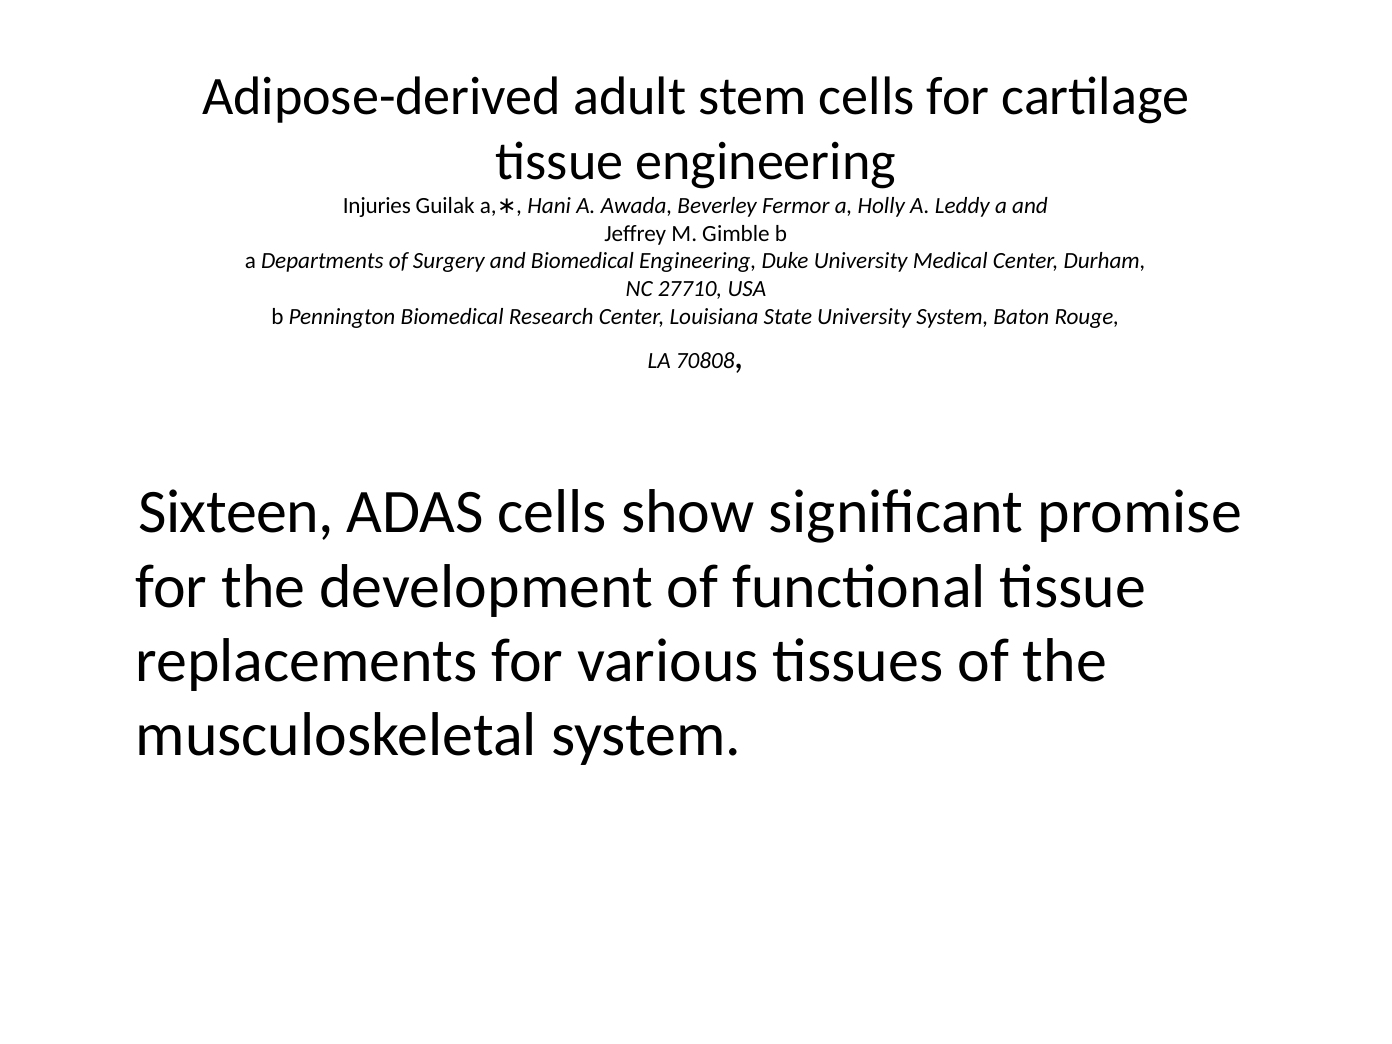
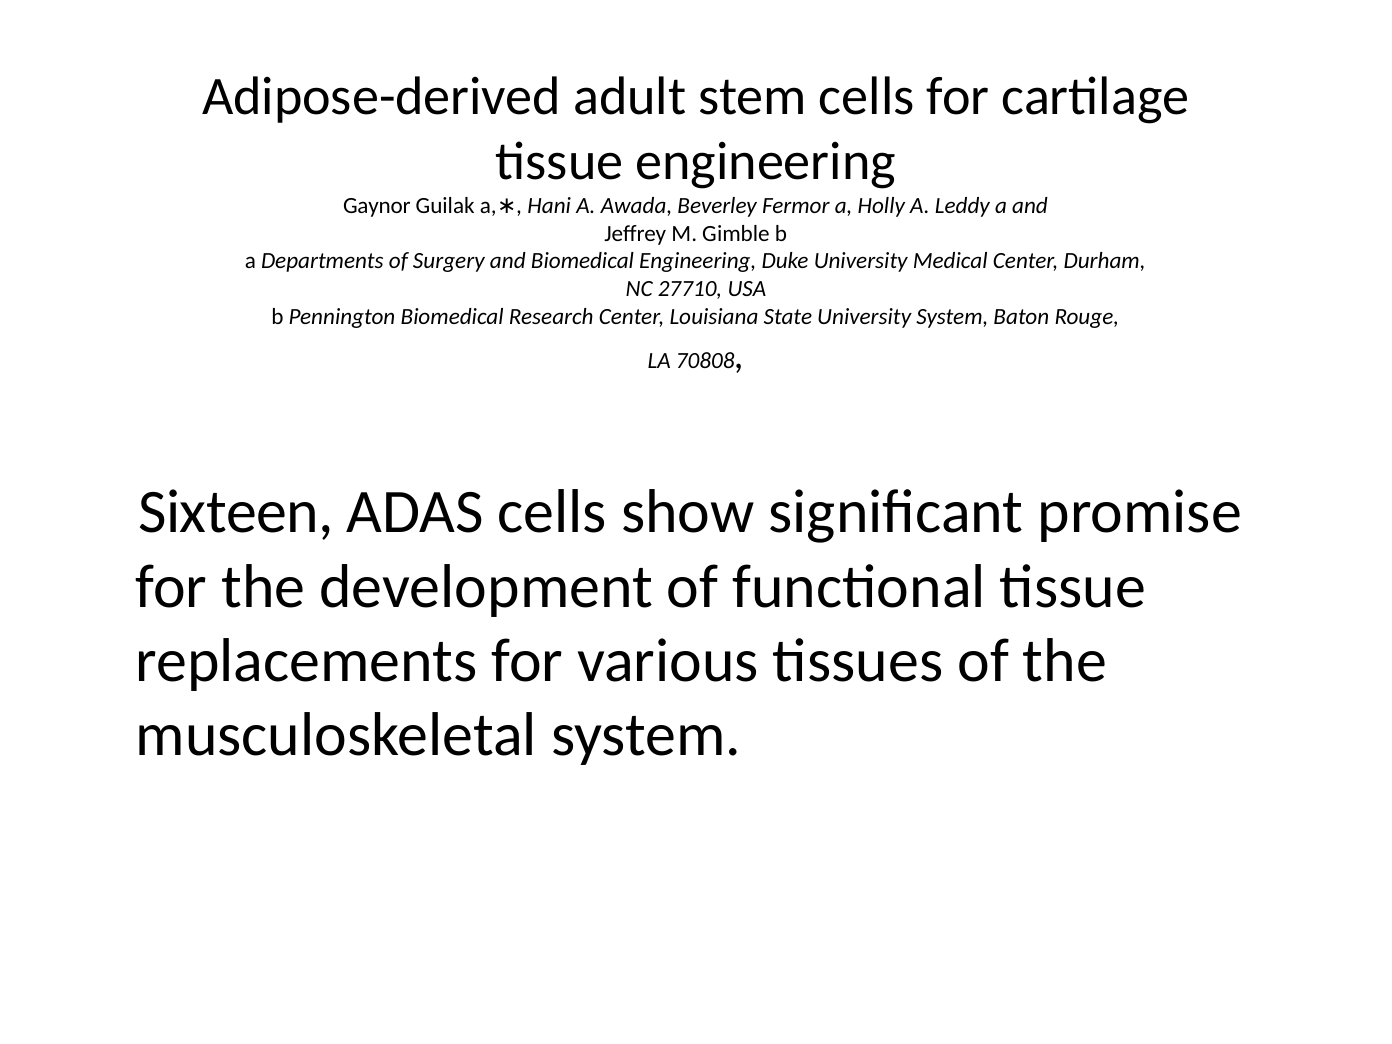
Injuries: Injuries -> Gaynor
